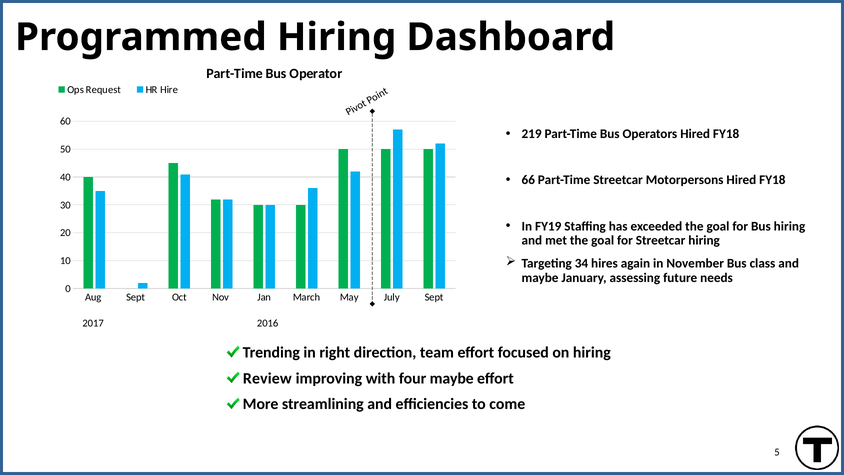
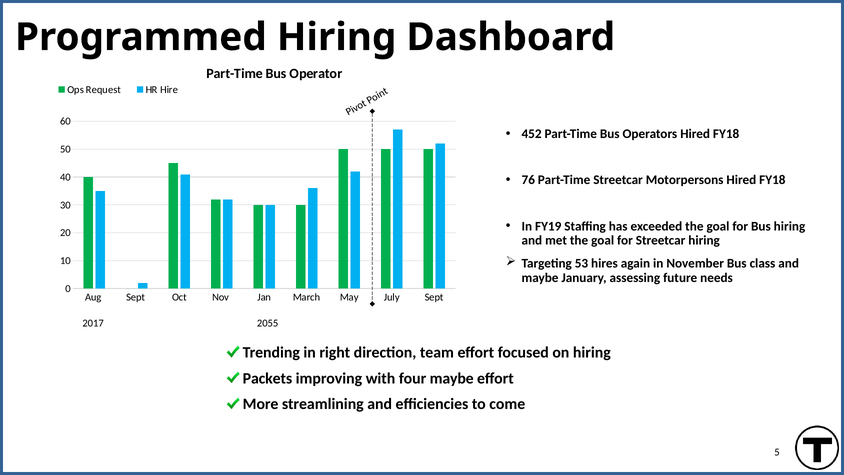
219: 219 -> 452
66: 66 -> 76
34: 34 -> 53
2016: 2016 -> 2055
Review: Review -> Packets
